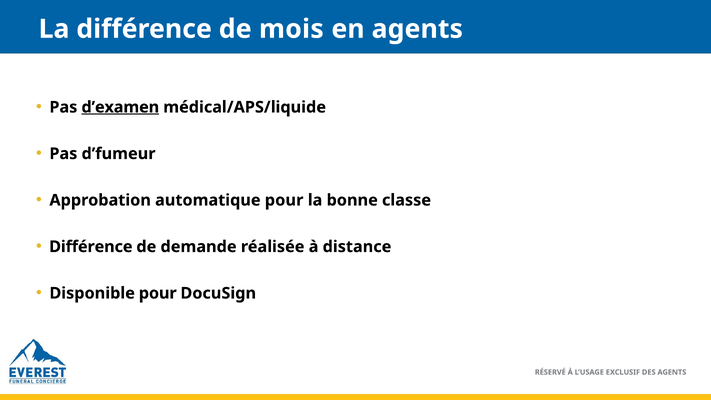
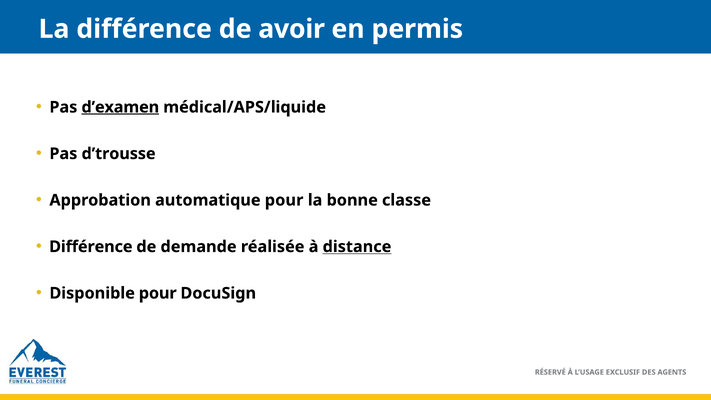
mois: mois -> avoir
en agents: agents -> permis
d’fumeur: d’fumeur -> d’trousse
distance underline: none -> present
